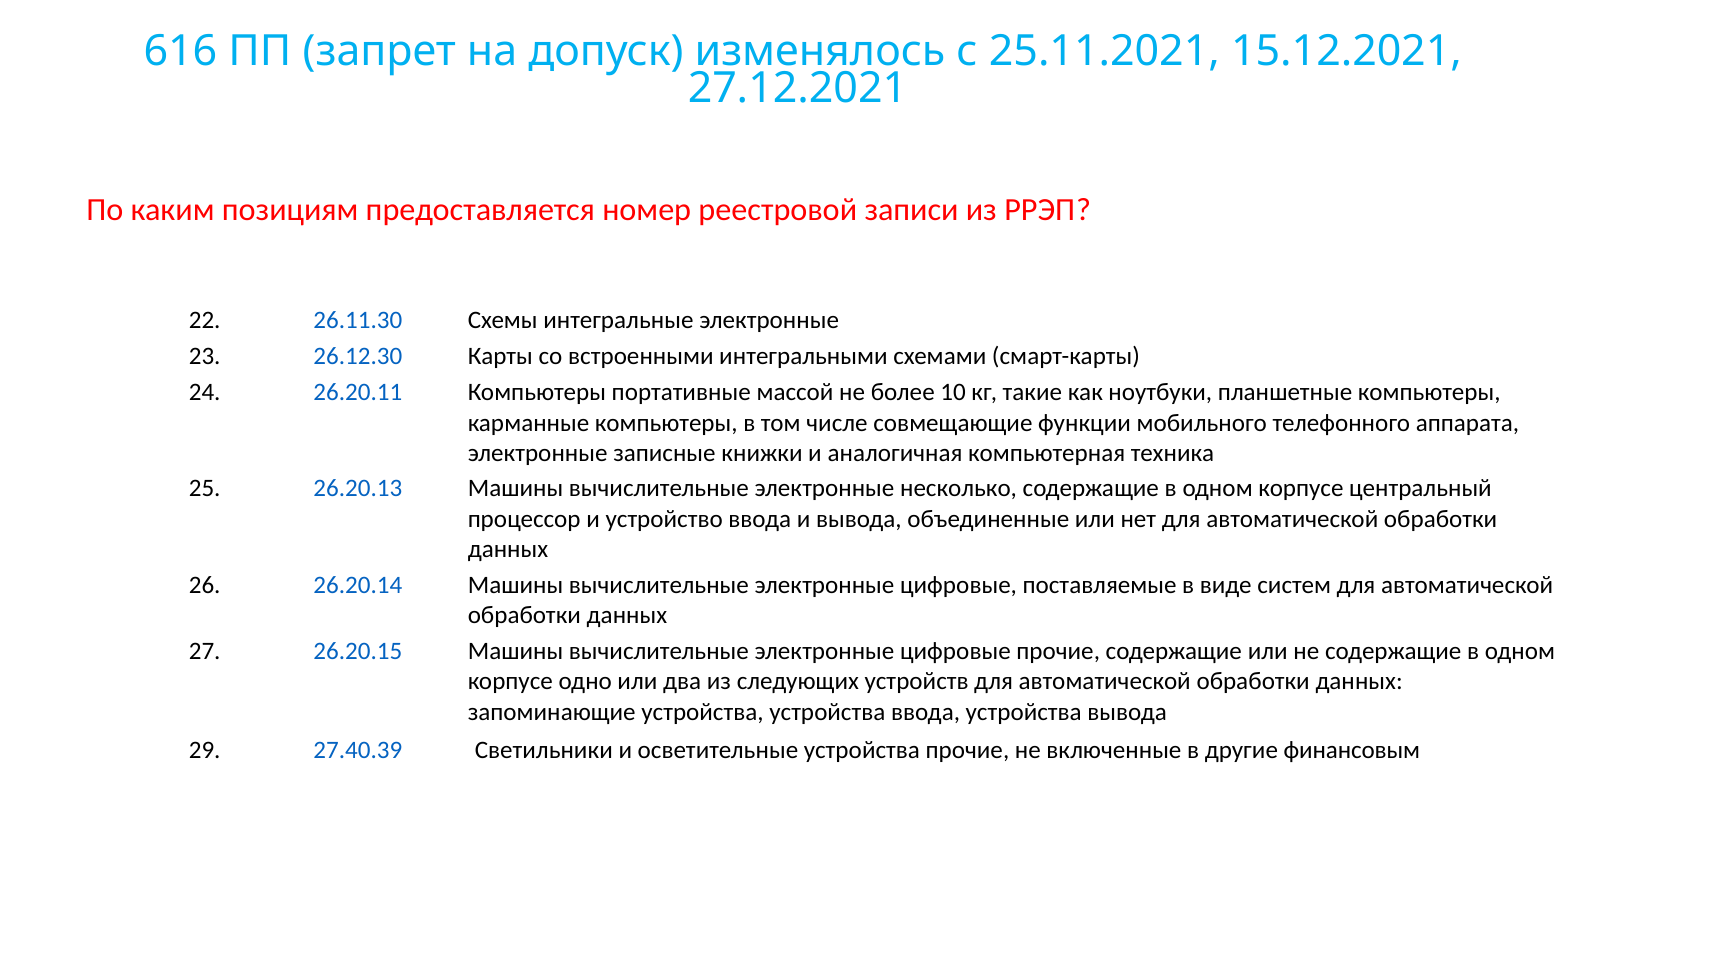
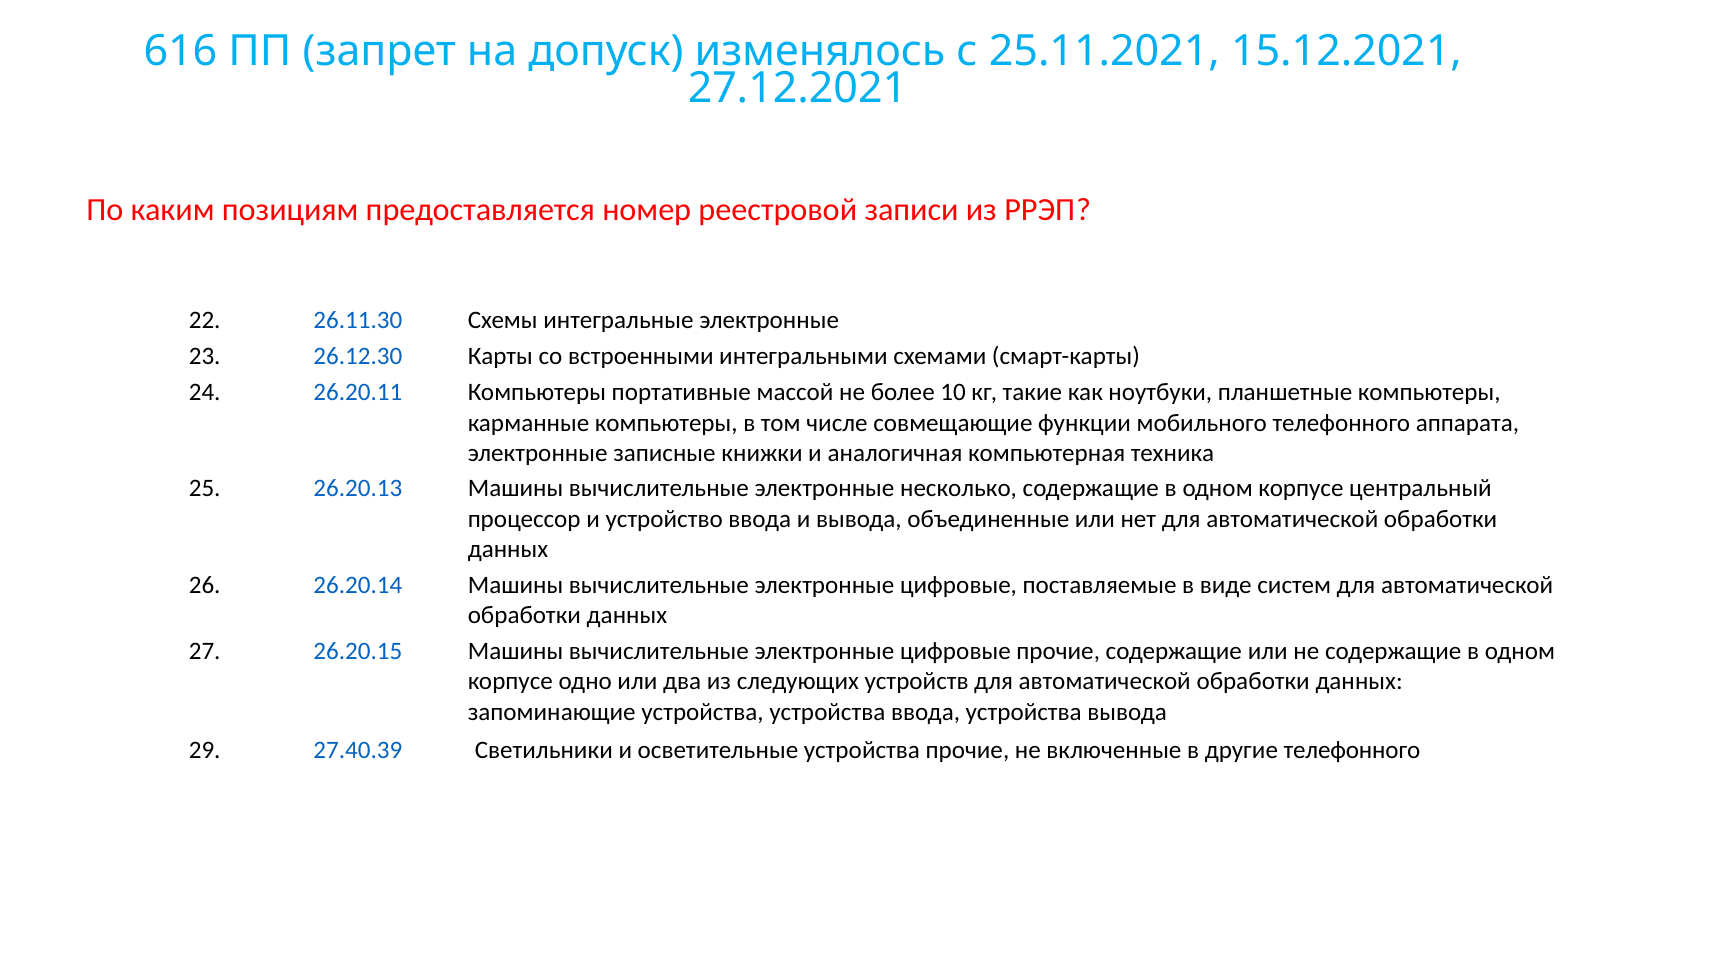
другие финансовым: финансовым -> телефонного
